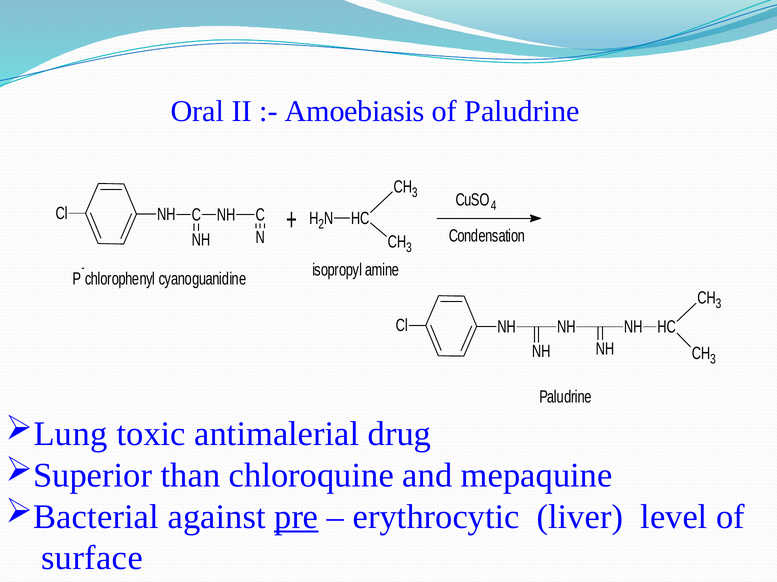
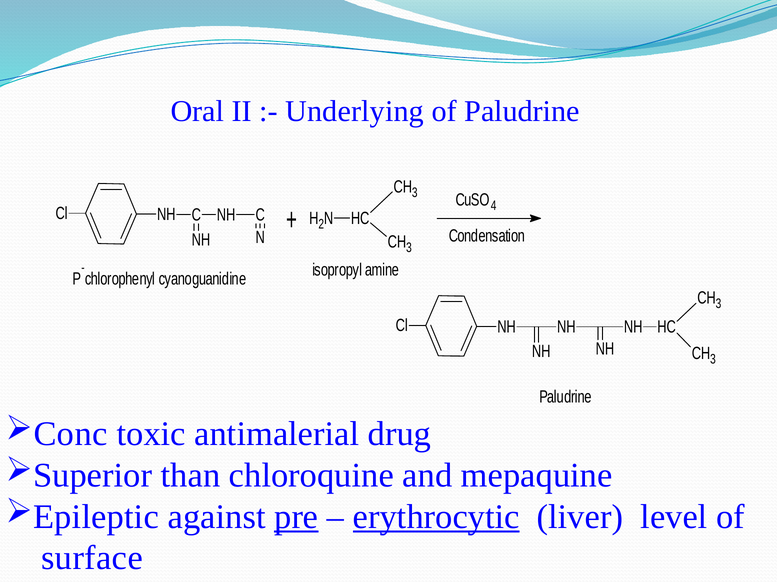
Amoebiasis: Amoebiasis -> Underlying
Lung: Lung -> Conc
Bacterial: Bacterial -> Epileptic
erythrocytic underline: none -> present
